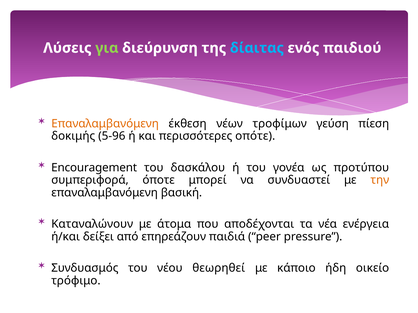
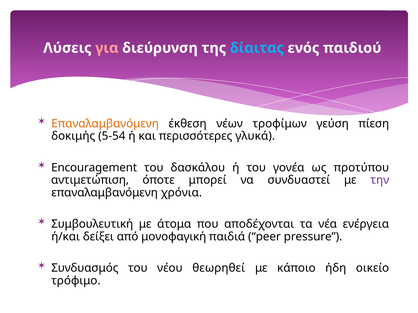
για colour: light green -> pink
5-96: 5-96 -> 5-54
οπότε: οπότε -> γλυκά
συμπεριφορά: συμπεριφορά -> αντιμετώπιση
την colour: orange -> purple
βασική: βασική -> χρόνια
Καταναλώνουν: Καταναλώνουν -> Συμβουλευτική
επηρεάζουν: επηρεάζουν -> μονοφαγική
